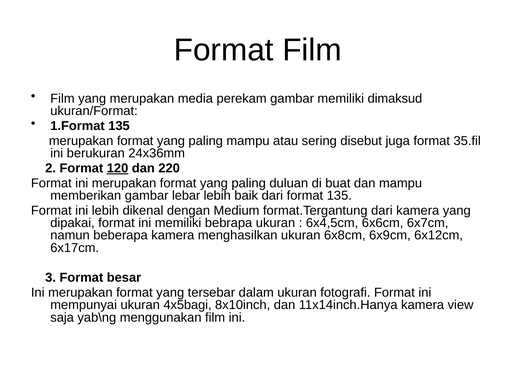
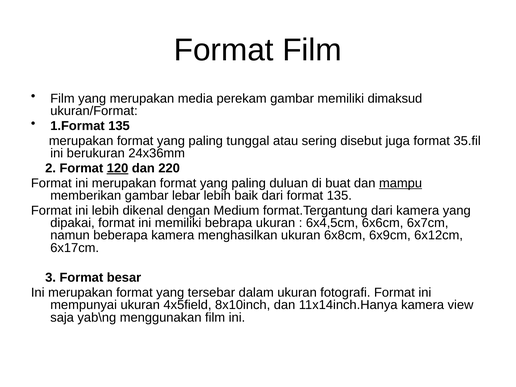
paling mampu: mampu -> tunggal
mampu at (401, 183) underline: none -> present
4x5bagi: 4x5bagi -> 4x5field
